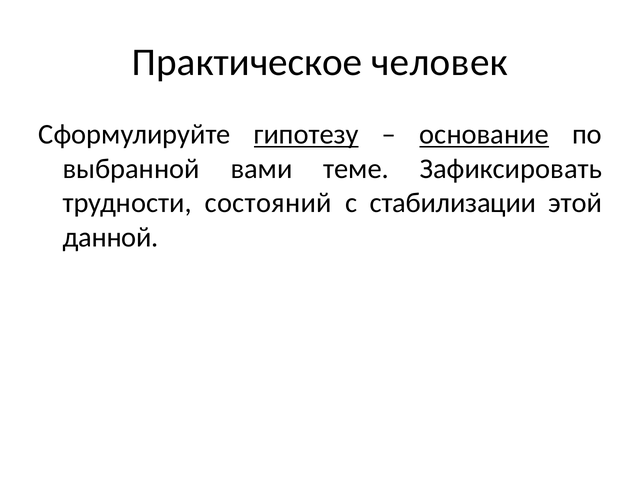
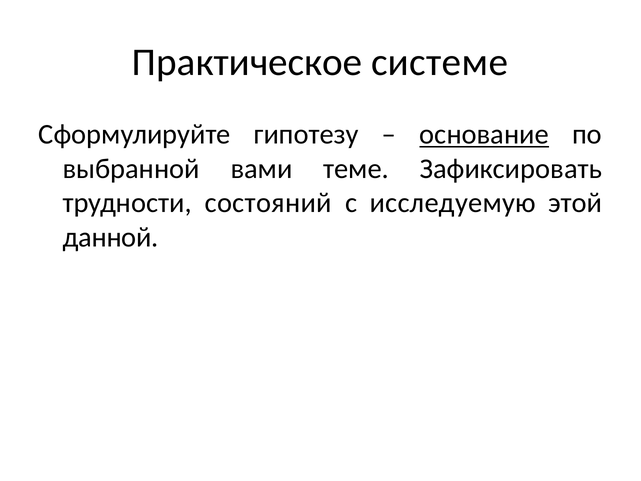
человек: человек -> системе
гипотезу underline: present -> none
стабилизации: стабилизации -> исследуемую
